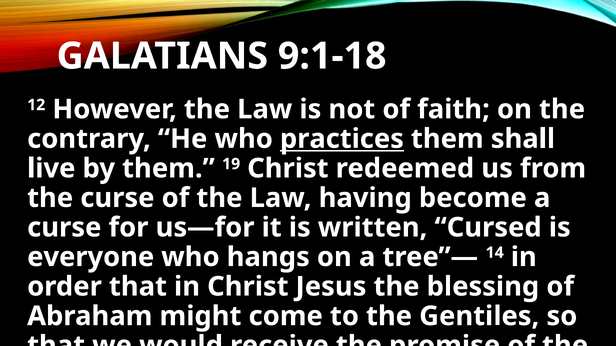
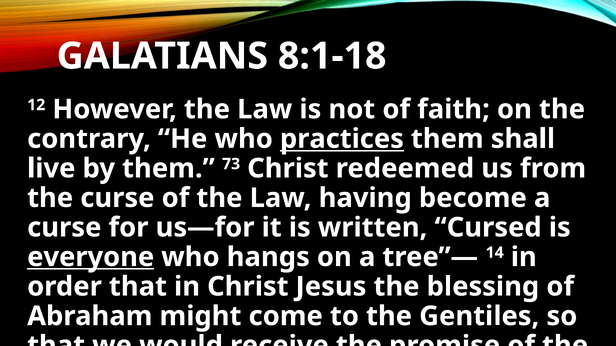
9:1-18: 9:1-18 -> 8:1-18
19: 19 -> 73
everyone underline: none -> present
